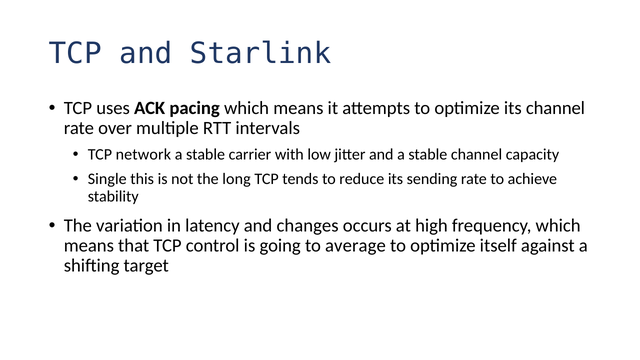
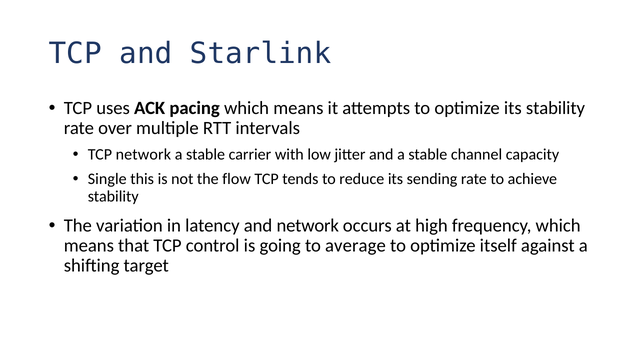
its channel: channel -> stability
long: long -> flow
and changes: changes -> network
